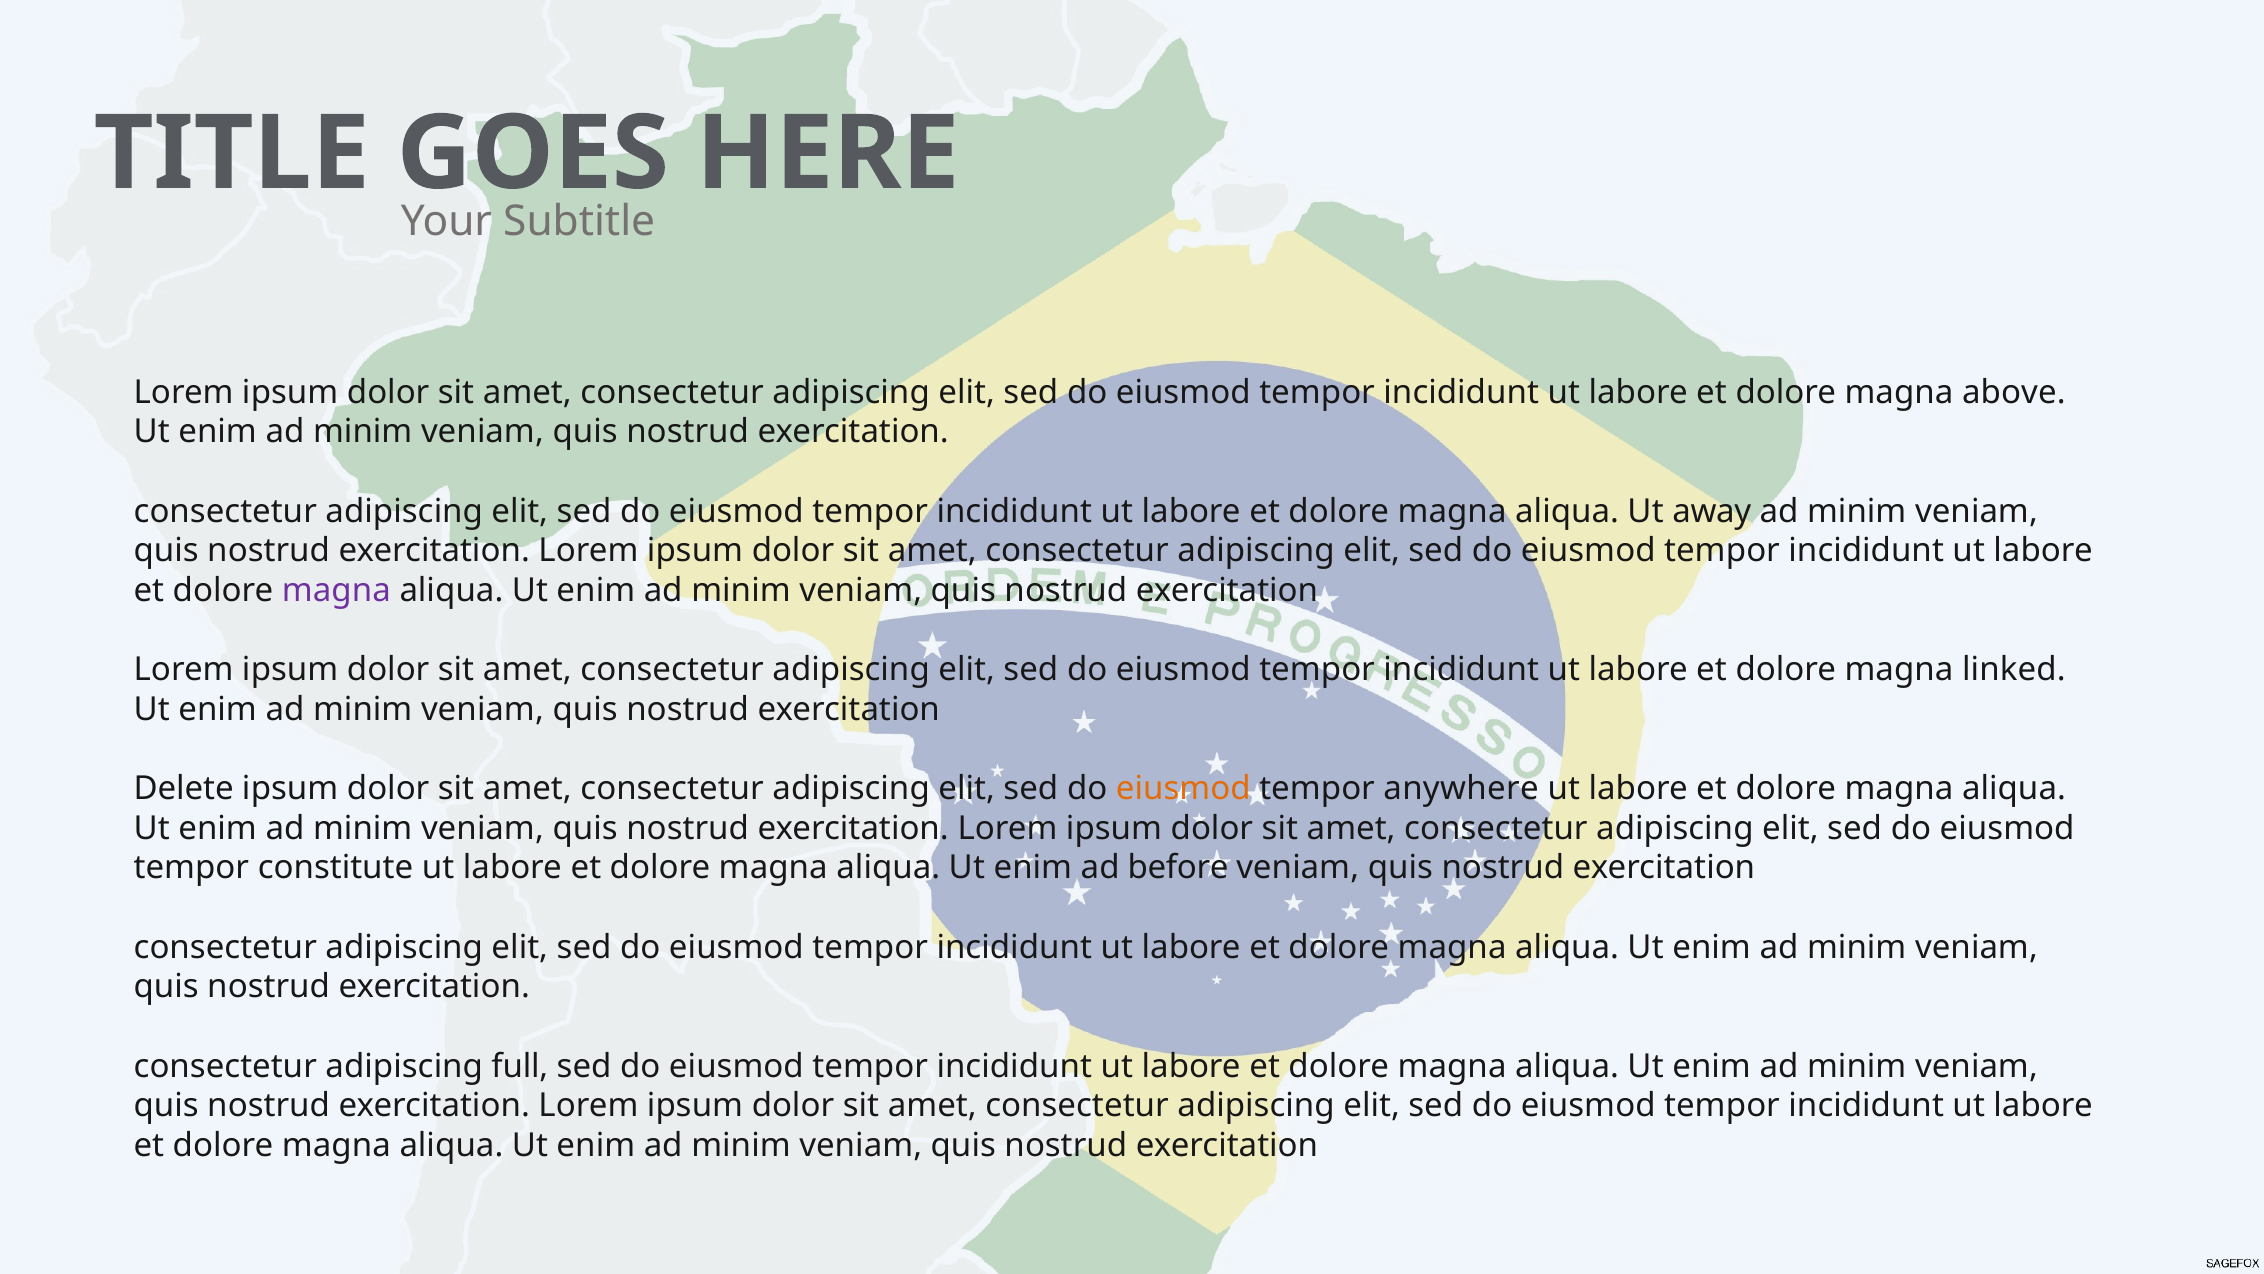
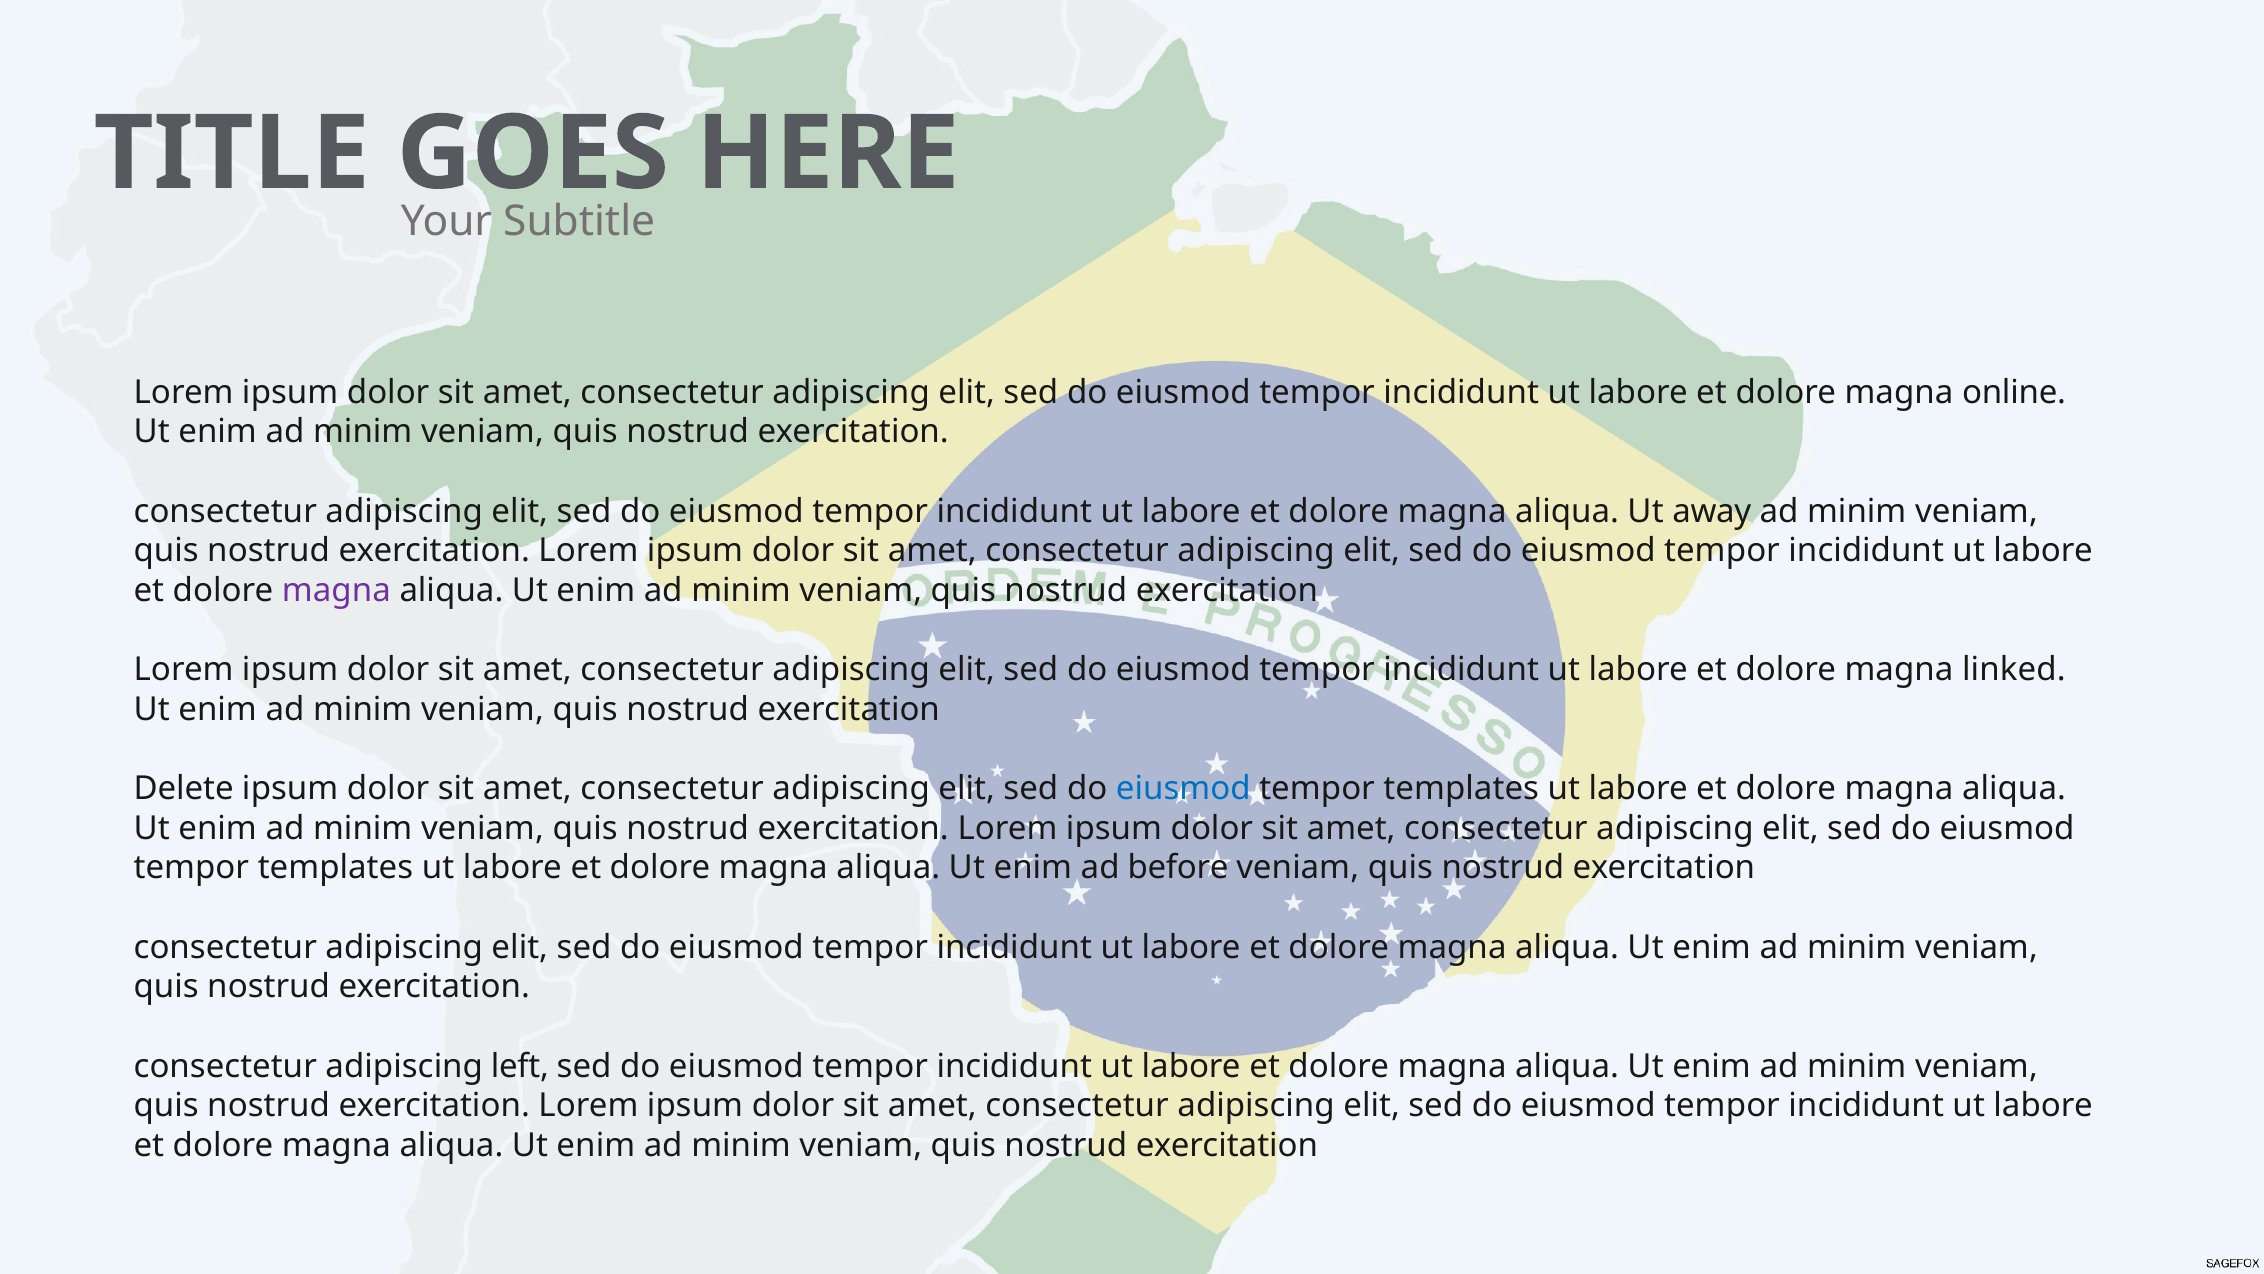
above: above -> online
eiusmod at (1183, 788) colour: orange -> blue
anywhere at (1461, 788): anywhere -> templates
constitute at (335, 868): constitute -> templates
full: full -> left
